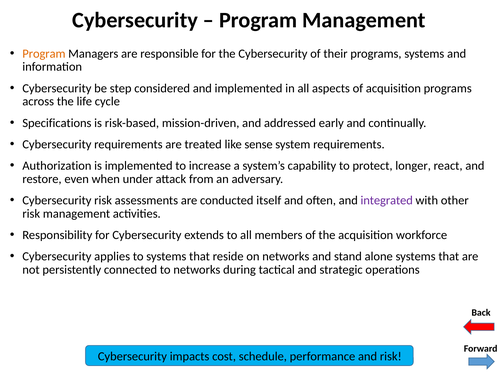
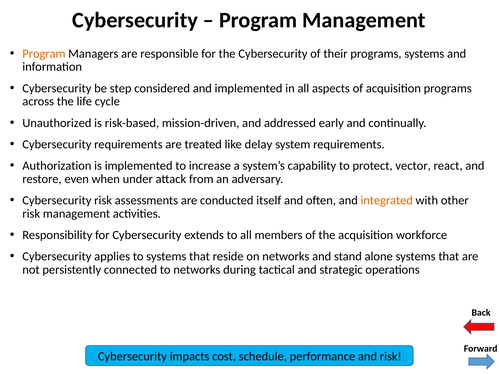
Specifications: Specifications -> Unauthorized
sense: sense -> delay
longer: longer -> vector
integrated colour: purple -> orange
